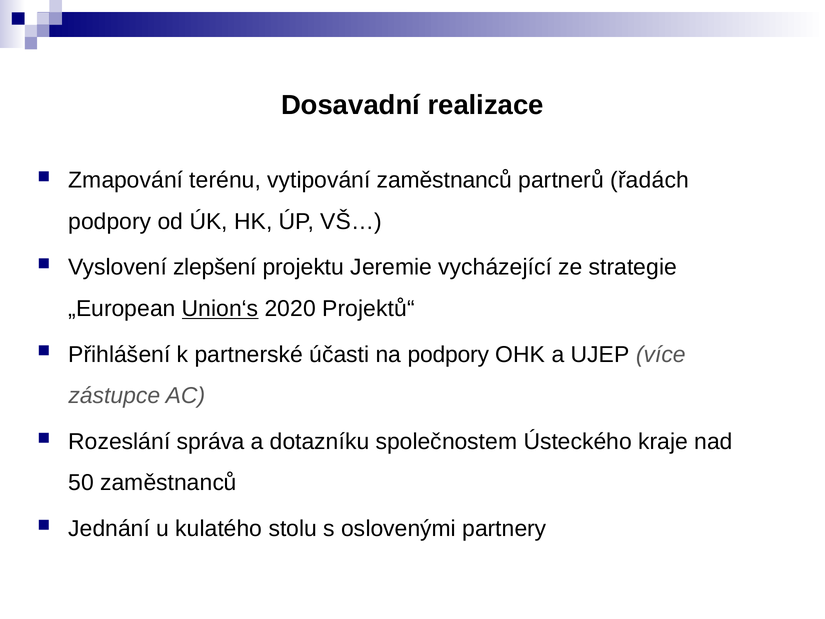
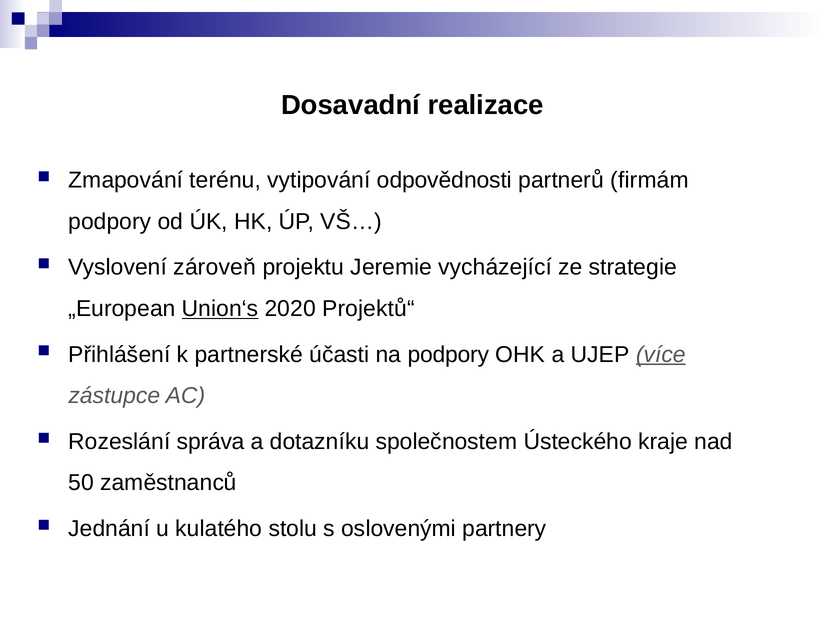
vytipování zaměstnanců: zaměstnanců -> odpovědnosti
řadách: řadách -> firmám
zlepšení: zlepšení -> zároveň
více underline: none -> present
